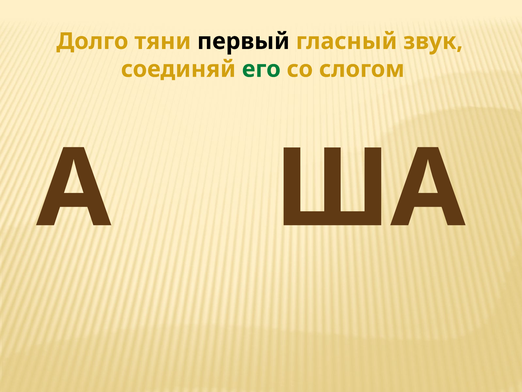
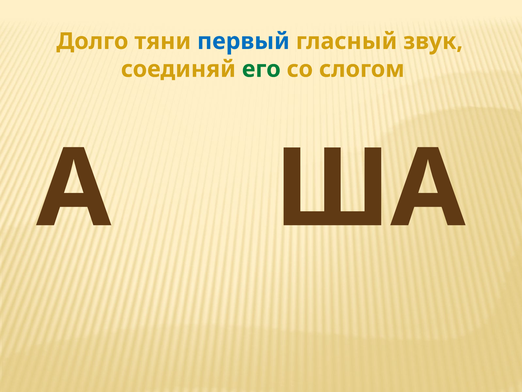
первый colour: black -> blue
